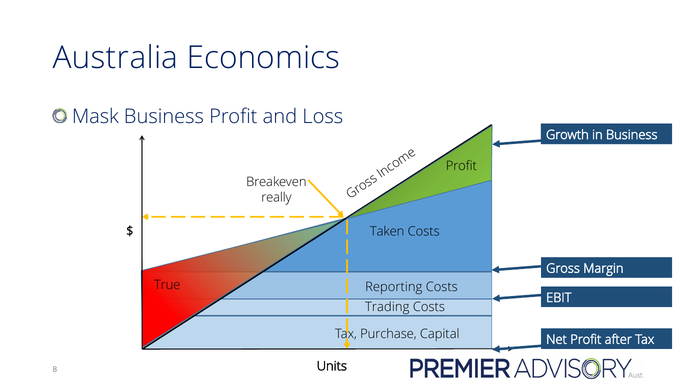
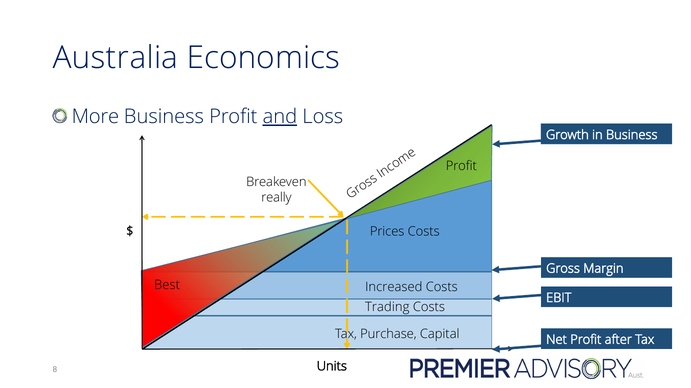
Mask: Mask -> More
and underline: none -> present
Taken: Taken -> Prices
True: True -> Best
Reporting: Reporting -> Increased
